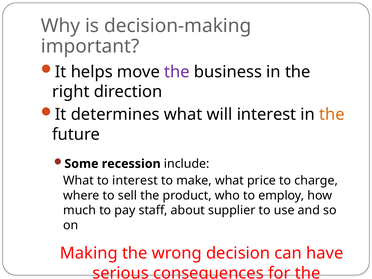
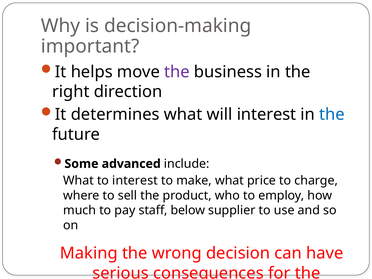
the at (332, 115) colour: orange -> blue
recession: recession -> advanced
about: about -> below
